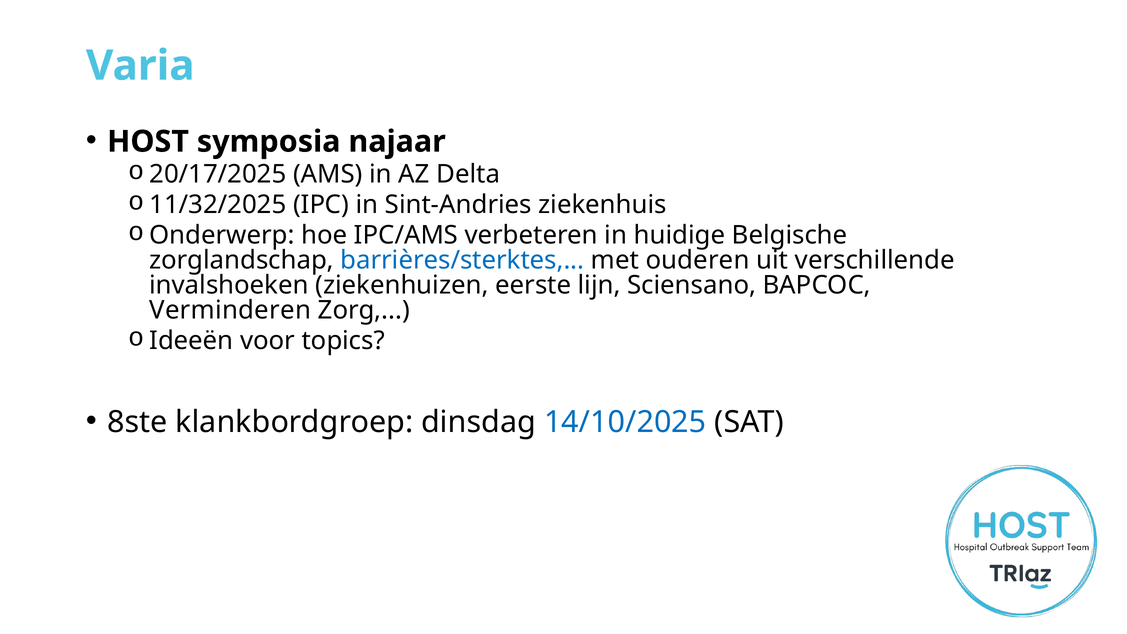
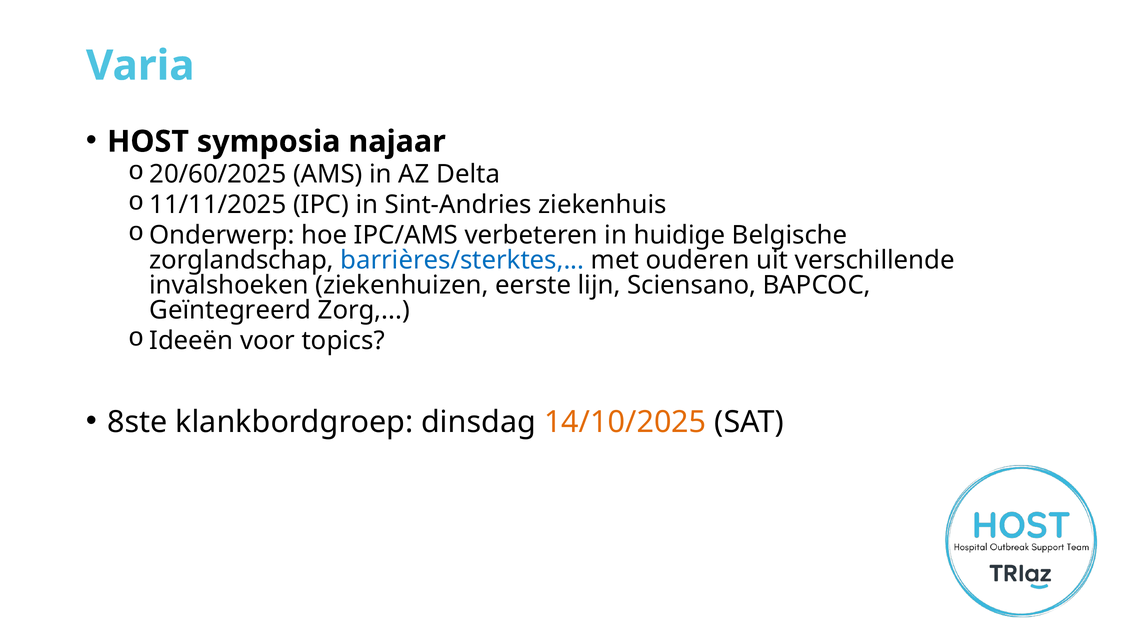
20/17/2025: 20/17/2025 -> 20/60/2025
11/32/2025: 11/32/2025 -> 11/11/2025
Verminderen: Verminderen -> Geïntegreerd
14/10/2025 colour: blue -> orange
